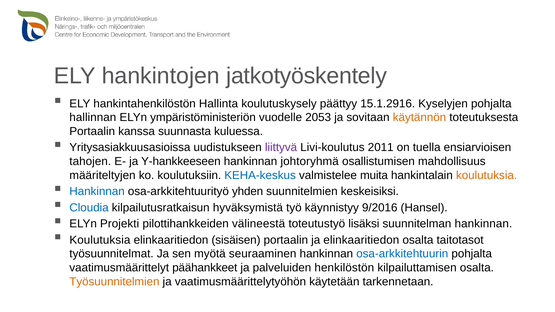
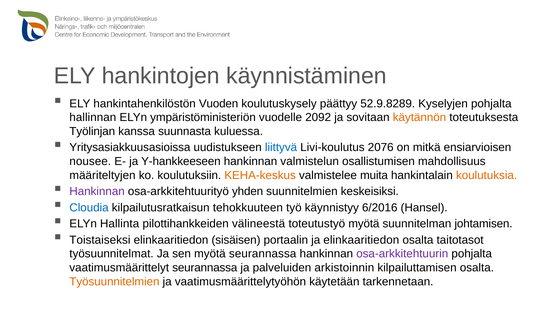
jatkotyöskentely: jatkotyöskentely -> käynnistäminen
Hallinta: Hallinta -> Vuoden
15.1.2916: 15.1.2916 -> 52.9.8289
2053: 2053 -> 2092
Portaalin at (92, 131): Portaalin -> Työlinjan
liittyvä colour: purple -> blue
2011: 2011 -> 2076
tuella: tuella -> mitkä
tahojen: tahojen -> nousee
johtoryhmä: johtoryhmä -> valmistelun
KEHA-keskus colour: blue -> orange
Hankinnan at (97, 192) colour: blue -> purple
hyväksymistä: hyväksymistä -> tehokkuuteen
9/2016: 9/2016 -> 6/2016
Projekti: Projekti -> Hallinta
toteutustyö lisäksi: lisäksi -> myötä
suunnitelman hankinnan: hankinnan -> johtamisen
Koulutuksia at (100, 240): Koulutuksia -> Toistaiseksi
myötä seuraaminen: seuraaminen -> seurannassa
osa-arkkitehtuurin colour: blue -> purple
vaatimusmäärittelyt päähankkeet: päähankkeet -> seurannassa
henkilöstön: henkilöstön -> arkistoinnin
